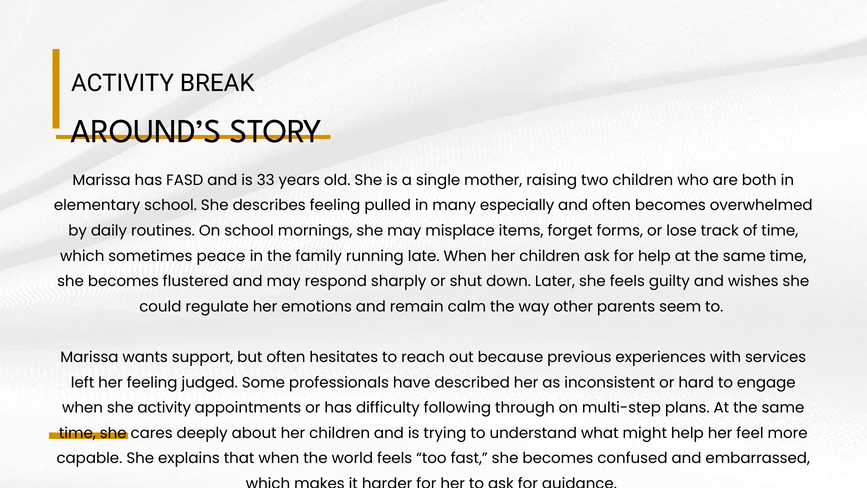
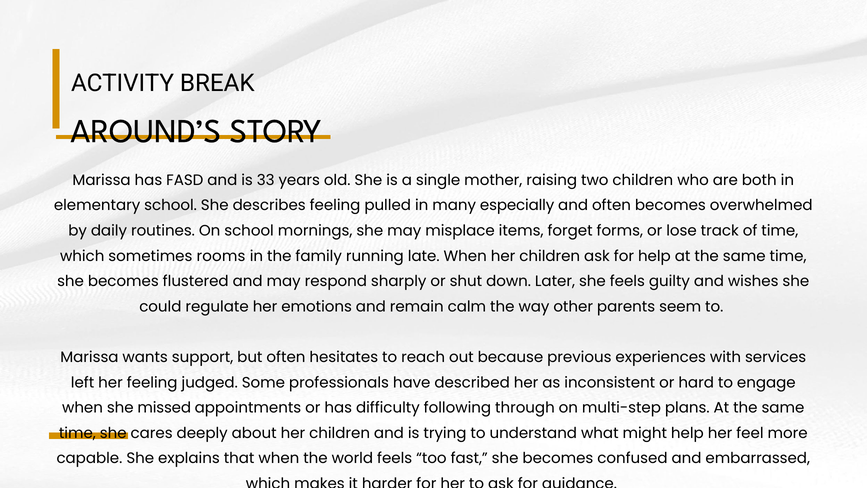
peace: peace -> rooms
she activity: activity -> missed
